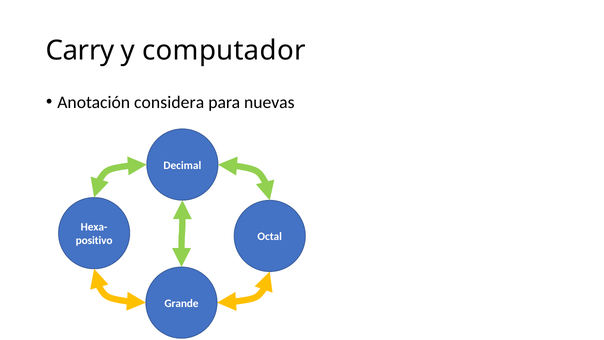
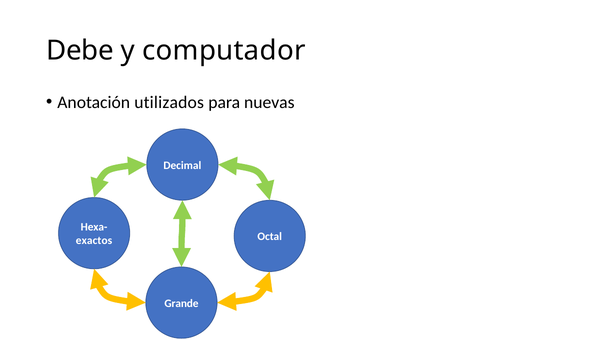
Carry: Carry -> Debe
considera: considera -> utilizados
positivo: positivo -> exactos
